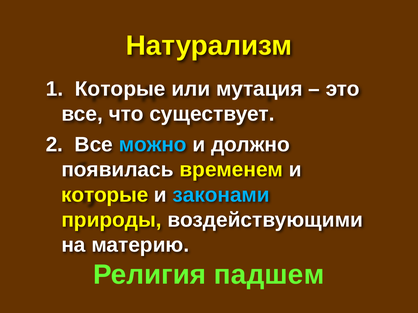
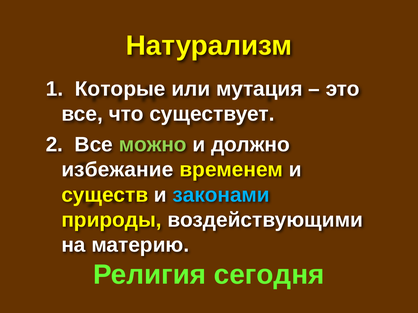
можно colour: light blue -> light green
появилась: появилась -> избежание
которые at (105, 195): которые -> существ
падшем: падшем -> сегодня
